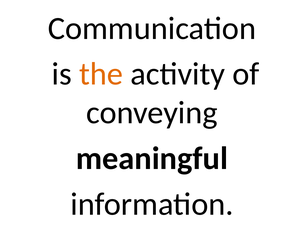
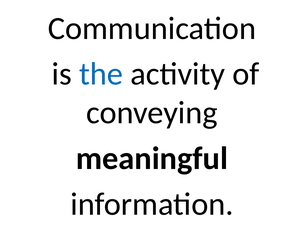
the colour: orange -> blue
